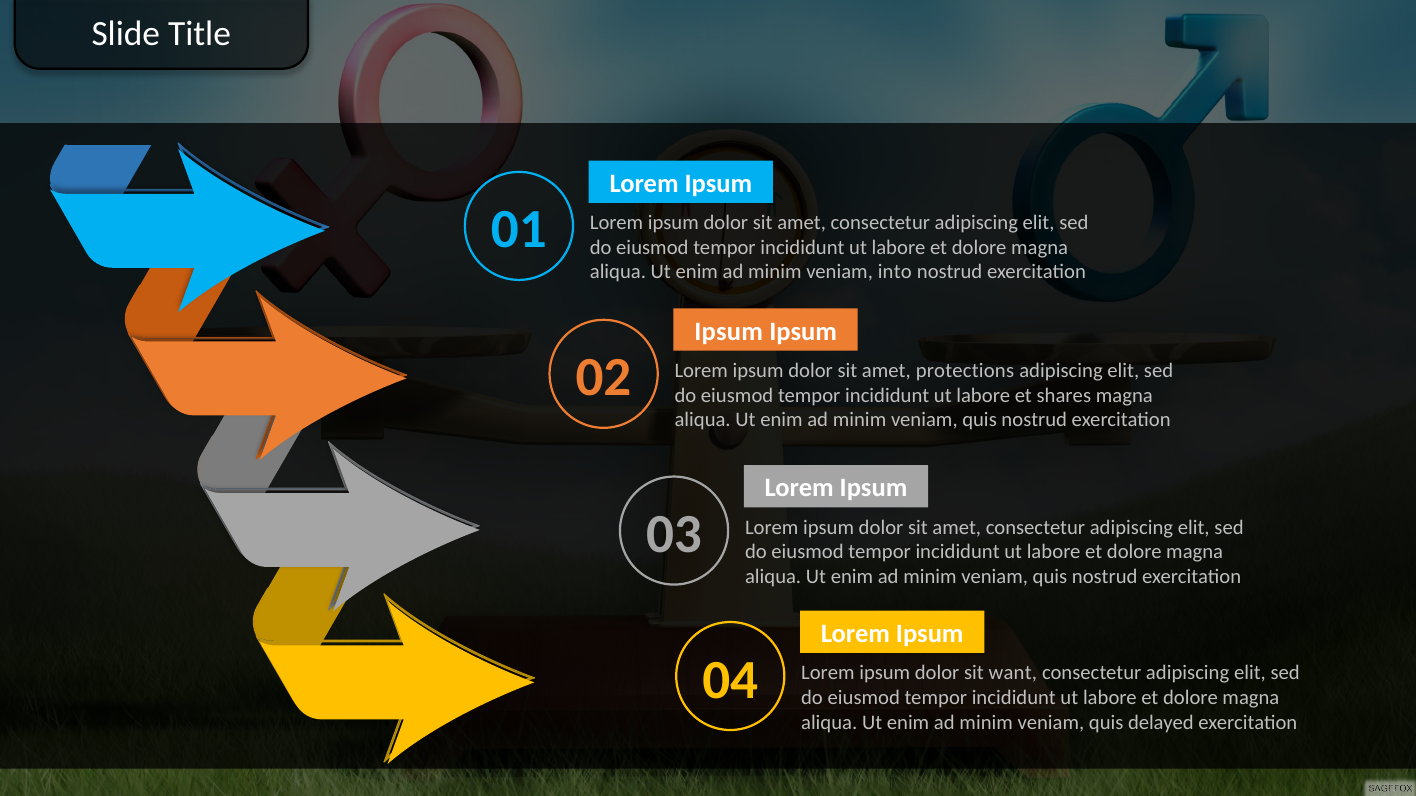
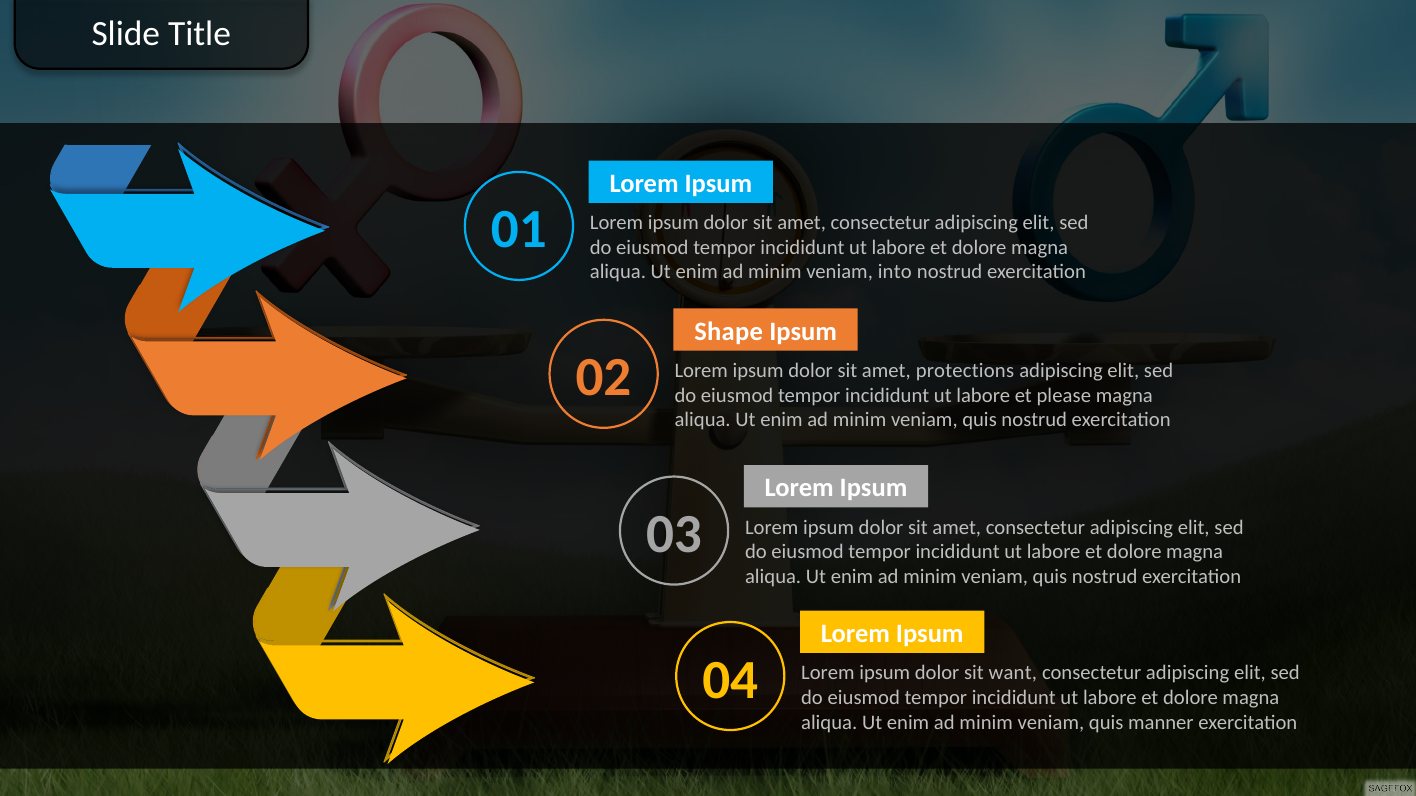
Ipsum at (729, 332): Ipsum -> Shape
shares: shares -> please
delayed: delayed -> manner
